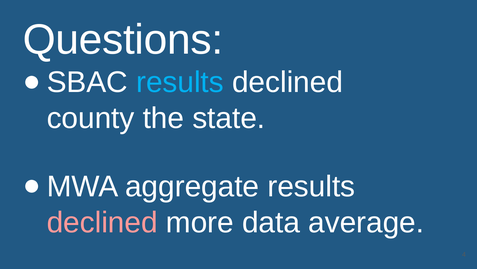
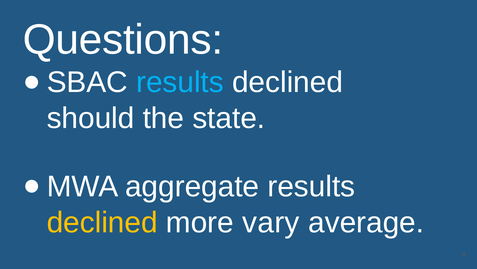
county: county -> should
declined at (102, 222) colour: pink -> yellow
data: data -> vary
